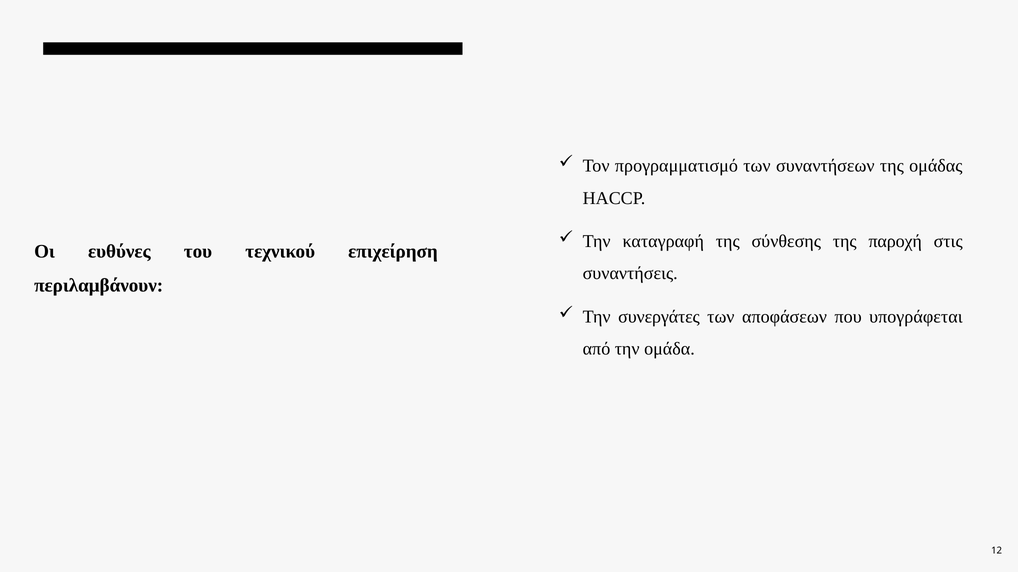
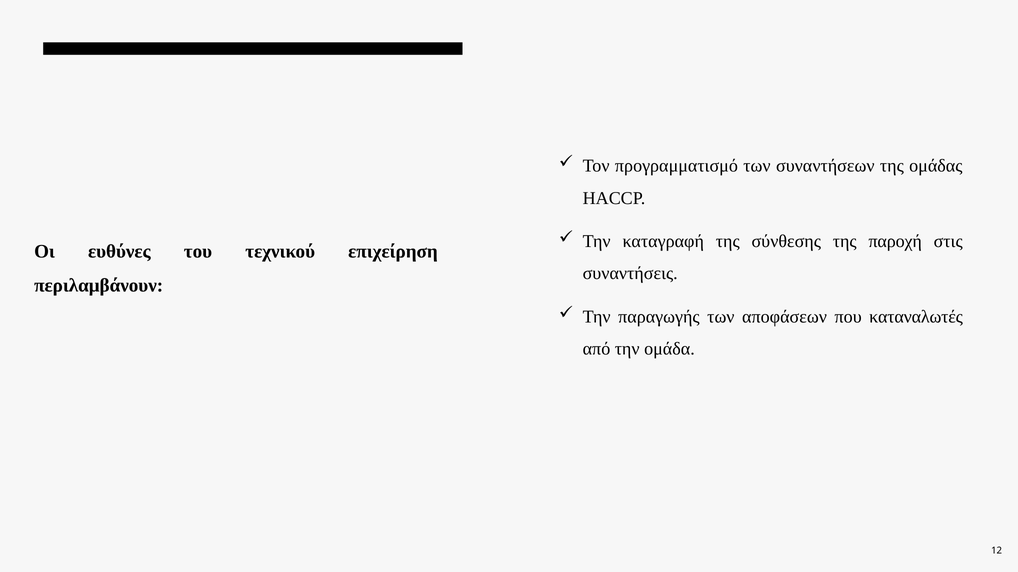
συνεργάτες: συνεργάτες -> παραγωγής
υπογράφεται: υπογράφεται -> καταναλωτές
